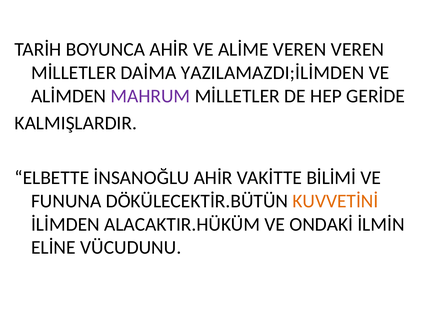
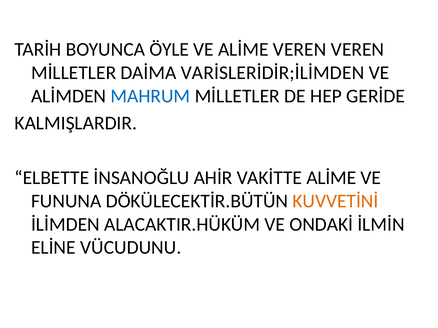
BOYUNCA AHİR: AHİR -> ÖYLE
YAZILAMAZDI;İLİMDEN: YAZILAMAZDI;İLİMDEN -> VARİSLERİDİR;İLİMDEN
MAHRUM colour: purple -> blue
VAKİTTE BİLİMİ: BİLİMİ -> ALİME
